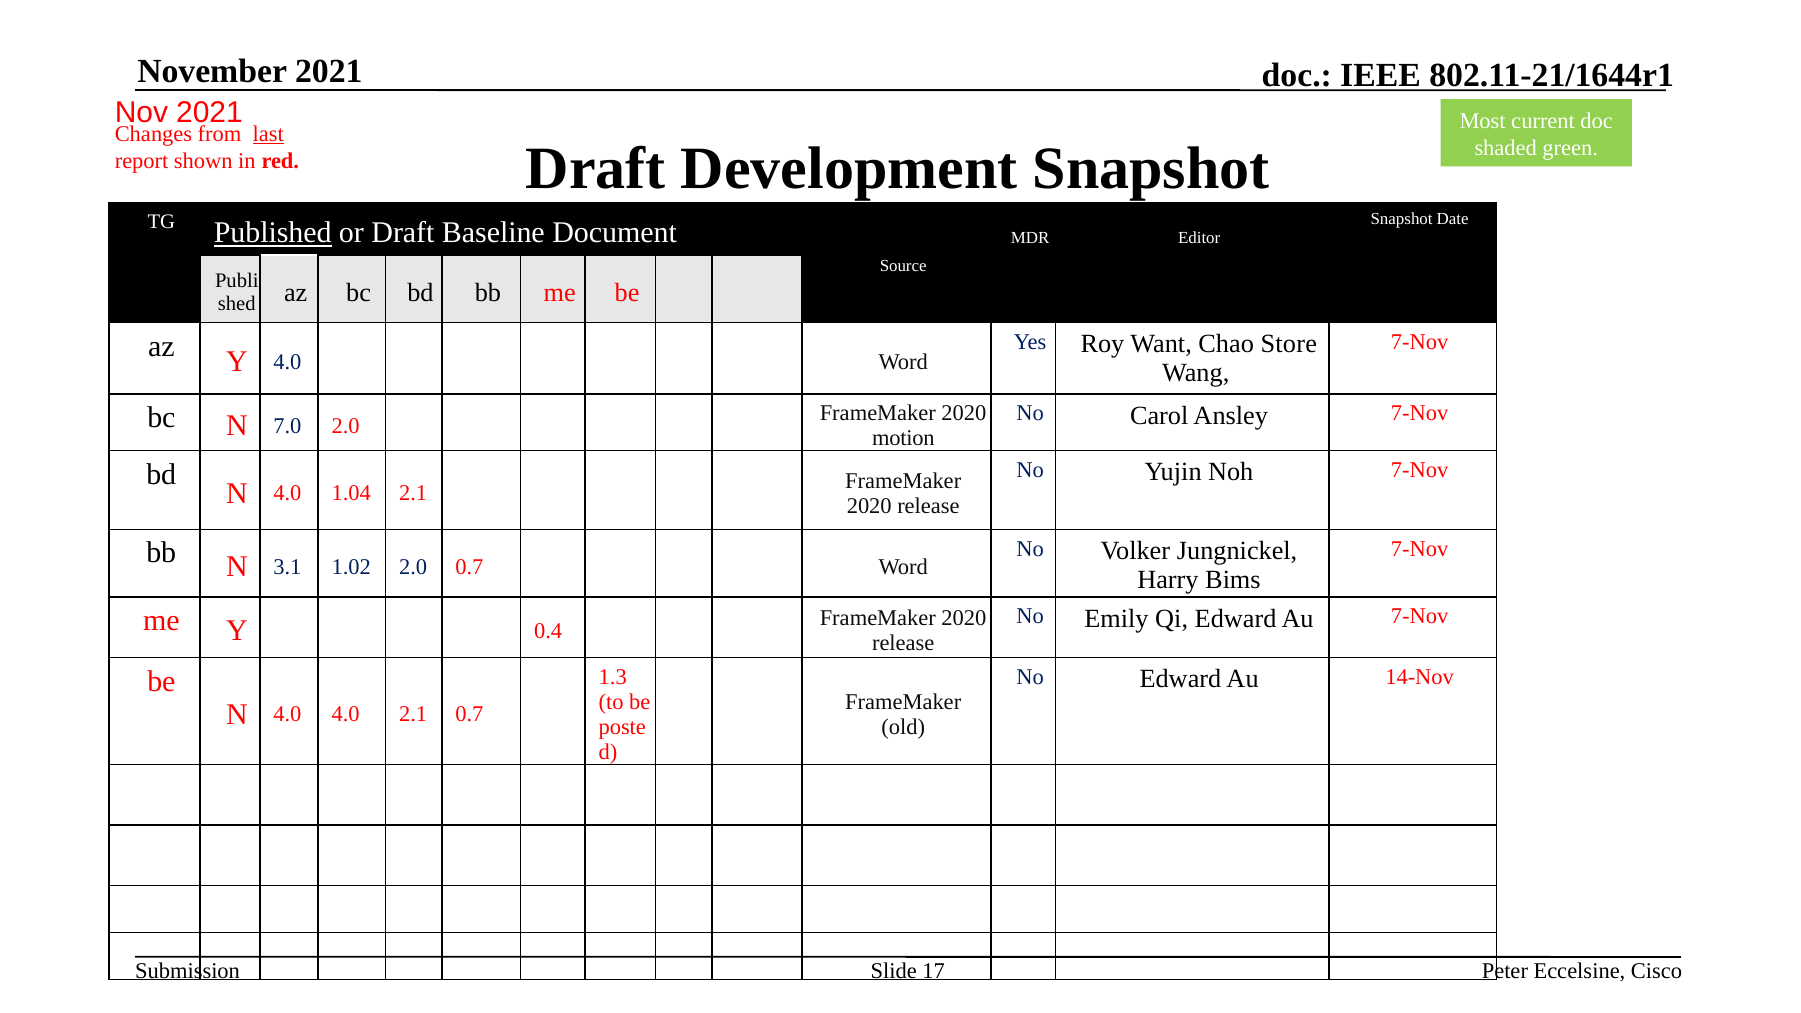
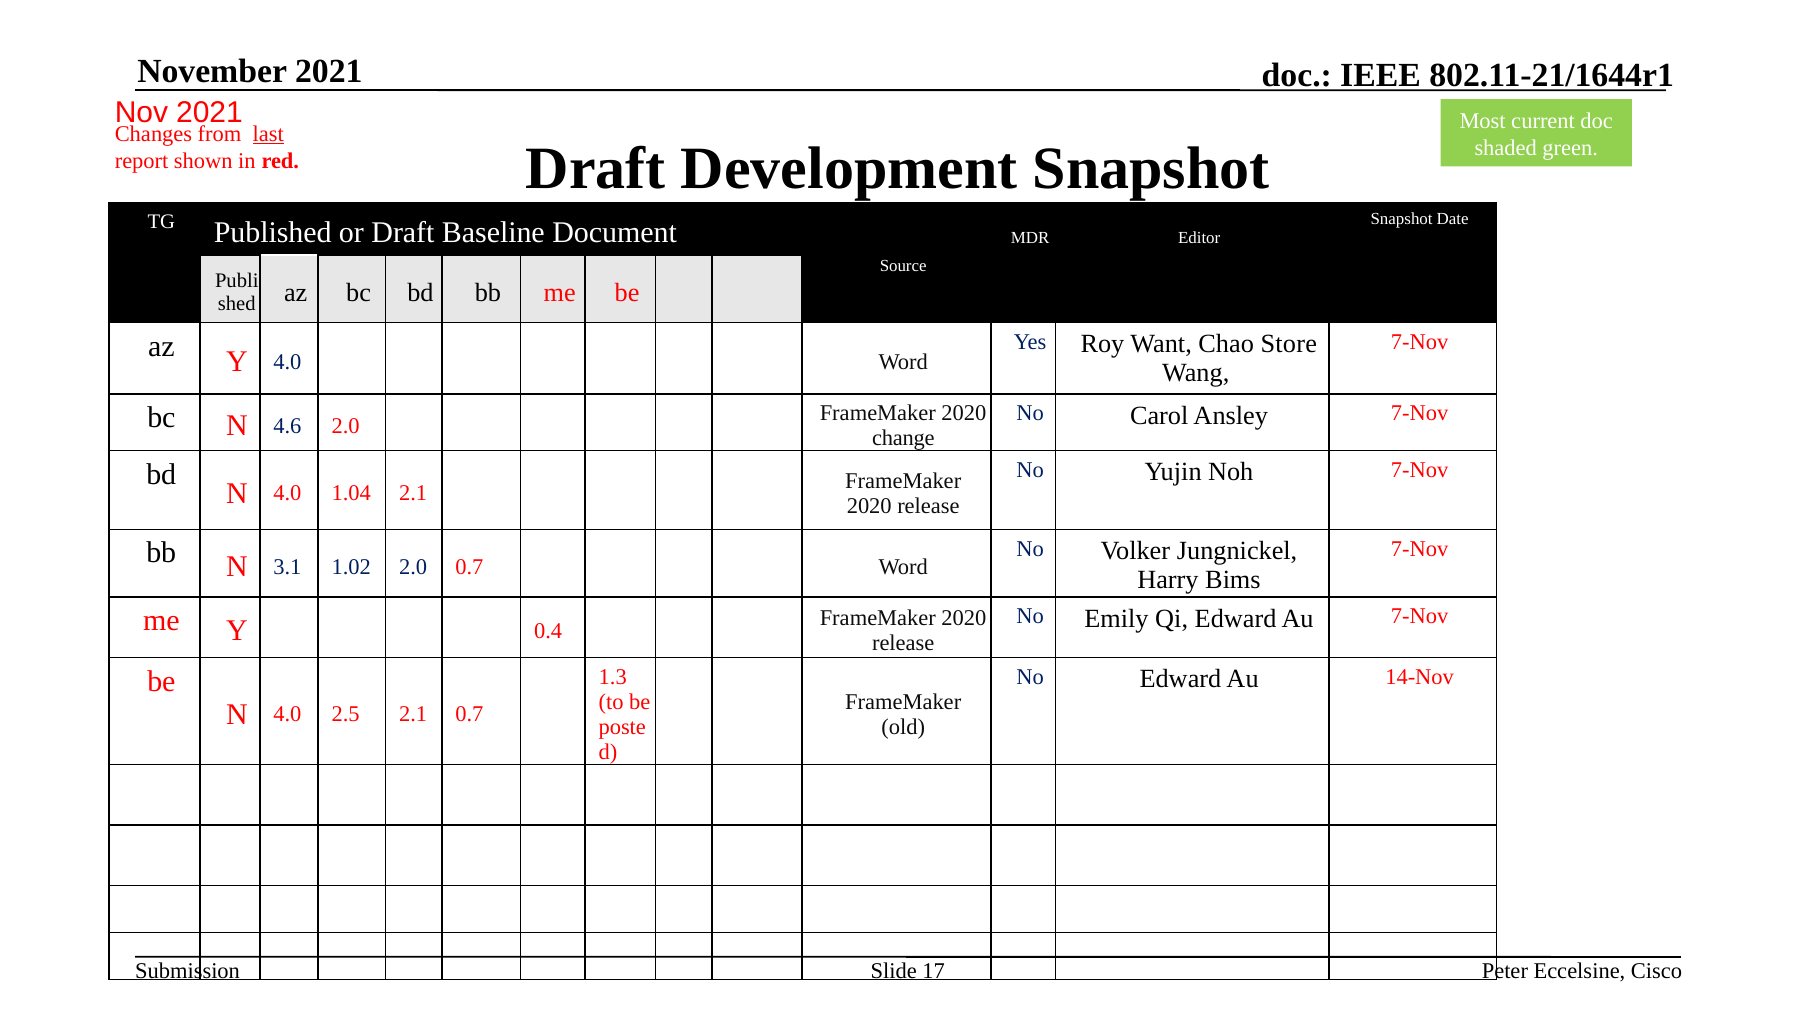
Published underline: present -> none
7.0: 7.0 -> 4.6
motion: motion -> change
4.0 4.0: 4.0 -> 2.5
